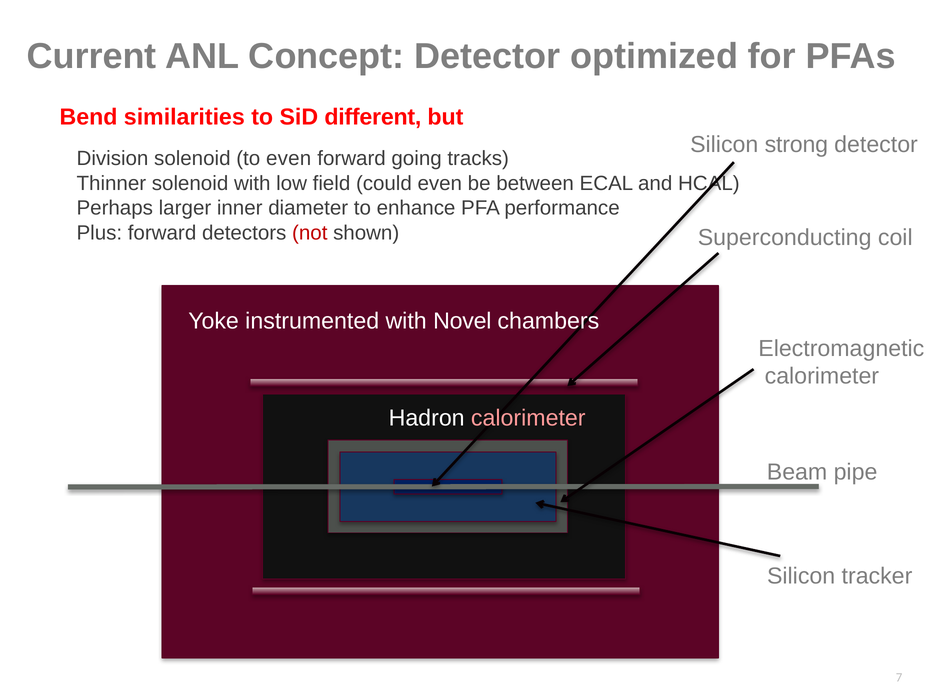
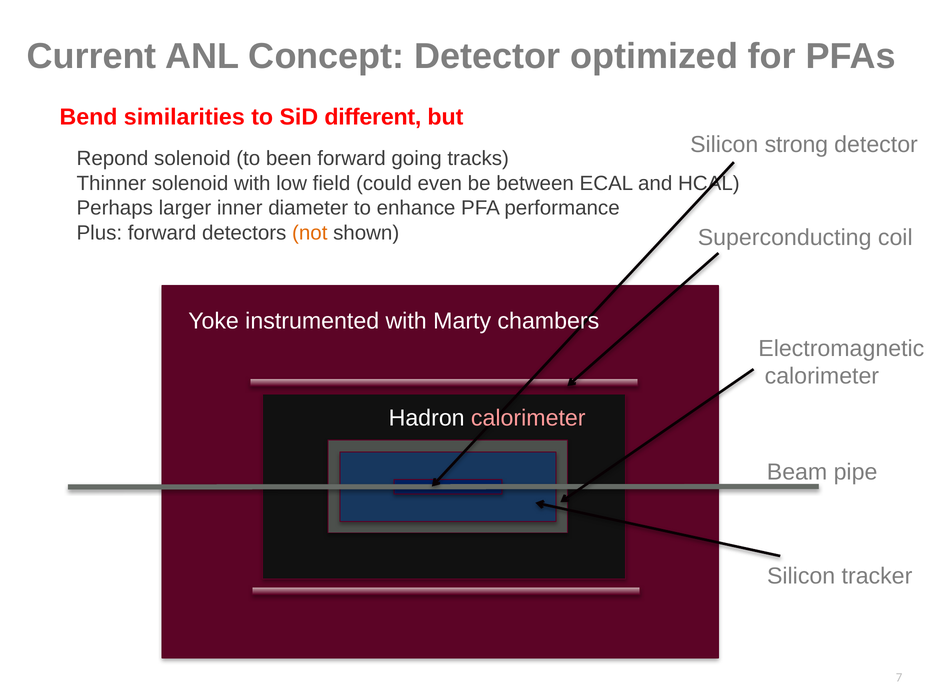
Division: Division -> Repond
to even: even -> been
not colour: red -> orange
Novel: Novel -> Marty
